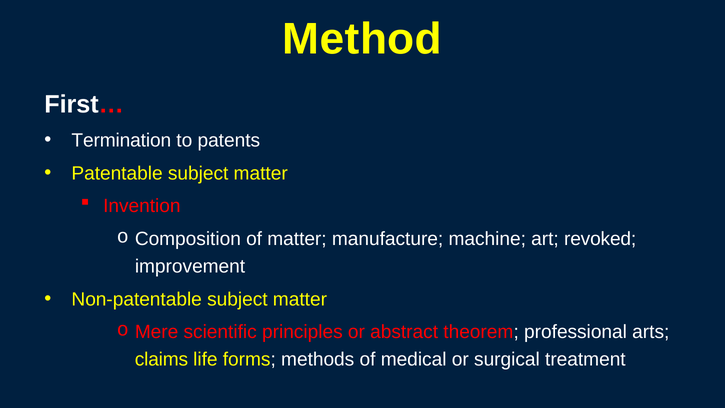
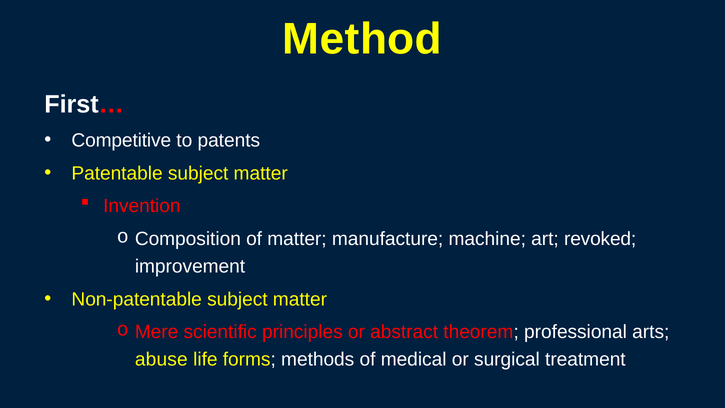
Termination: Termination -> Competitive
claims: claims -> abuse
